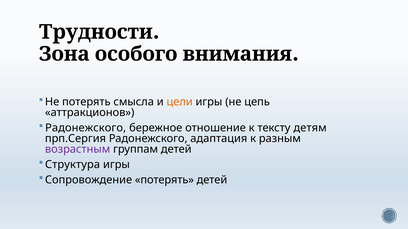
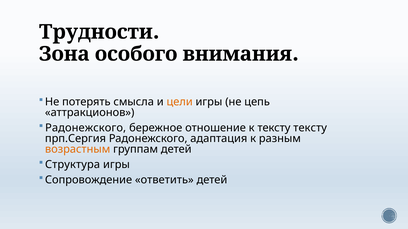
тексту детям: детям -> тексту
возрастным colour: purple -> orange
Сопровождение потерять: потерять -> ответить
